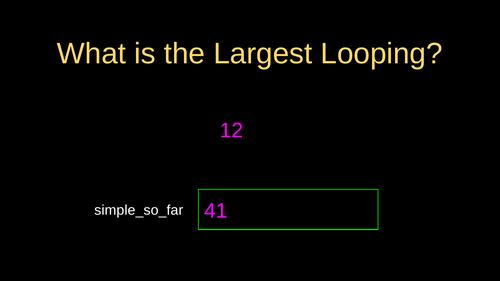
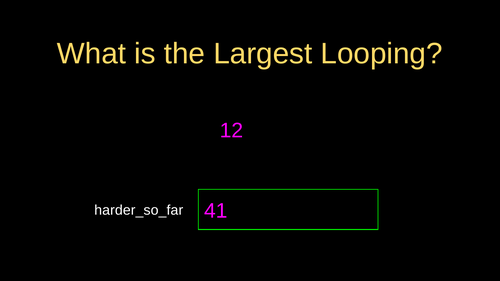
simple_so_far: simple_so_far -> harder_so_far
